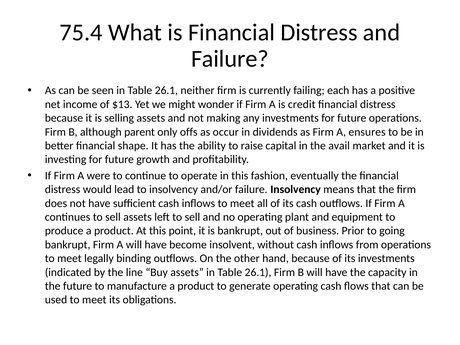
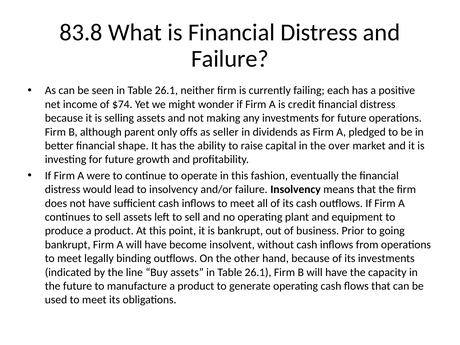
75.4: 75.4 -> 83.8
$13: $13 -> $74
occur: occur -> seller
ensures: ensures -> pledged
avail: avail -> over
